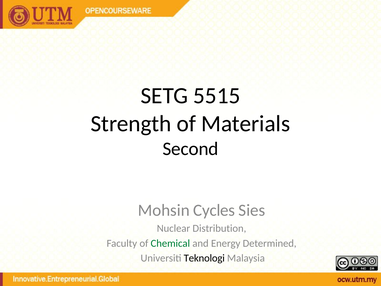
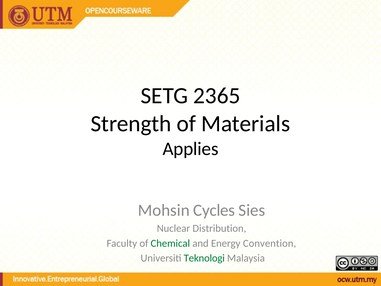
5515: 5515 -> 2365
Second: Second -> Applies
Determined: Determined -> Convention
Teknologi colour: black -> green
